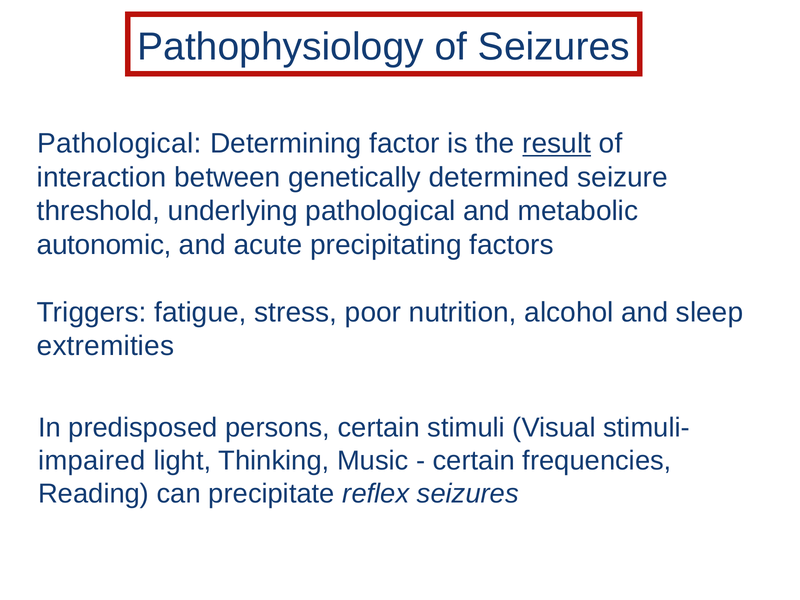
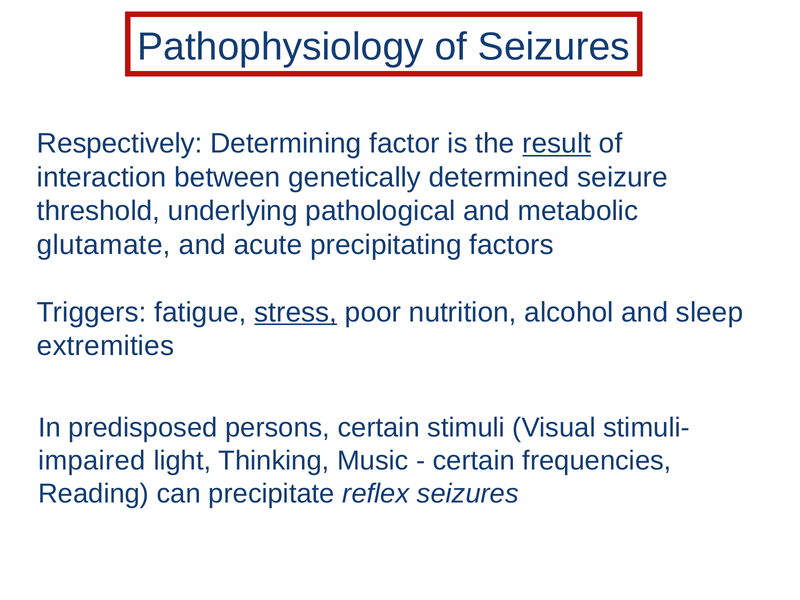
Pathological at (119, 144): Pathological -> Respectively
autonomic: autonomic -> glutamate
stress underline: none -> present
